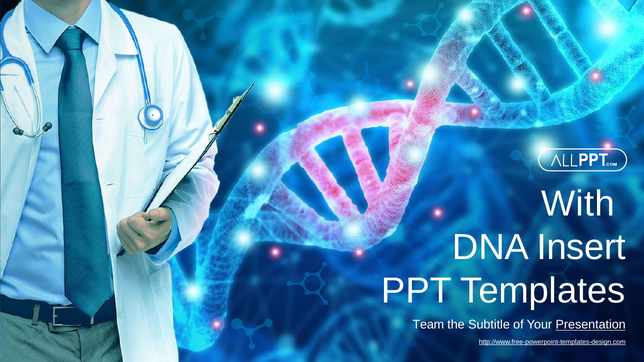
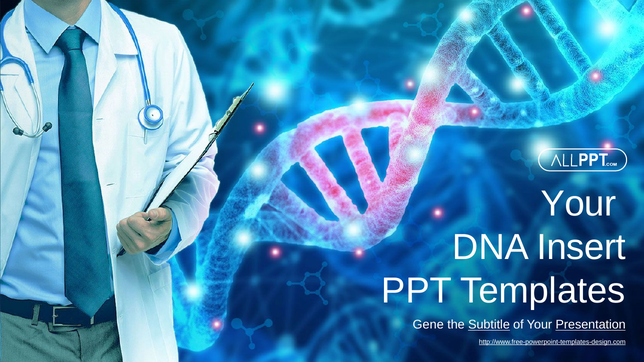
With at (578, 204): With -> Your
Team: Team -> Gene
Subtitle underline: none -> present
